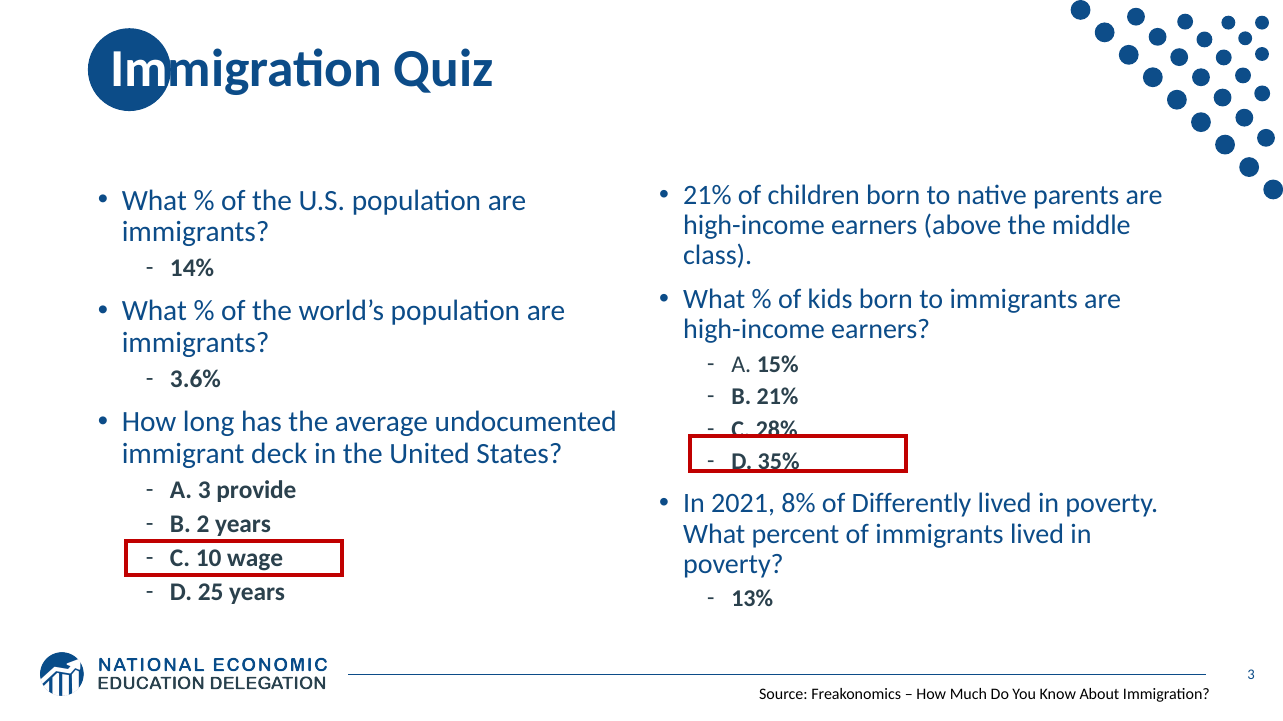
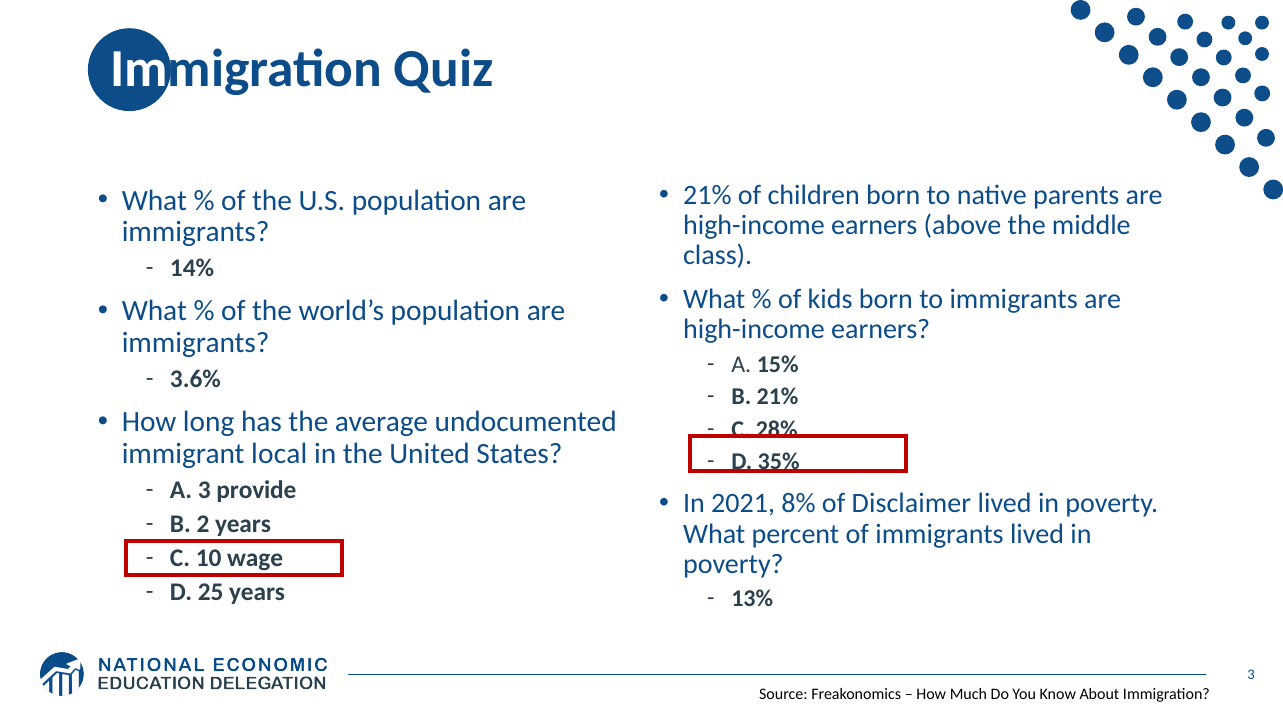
deck: deck -> local
Differently: Differently -> Disclaimer
